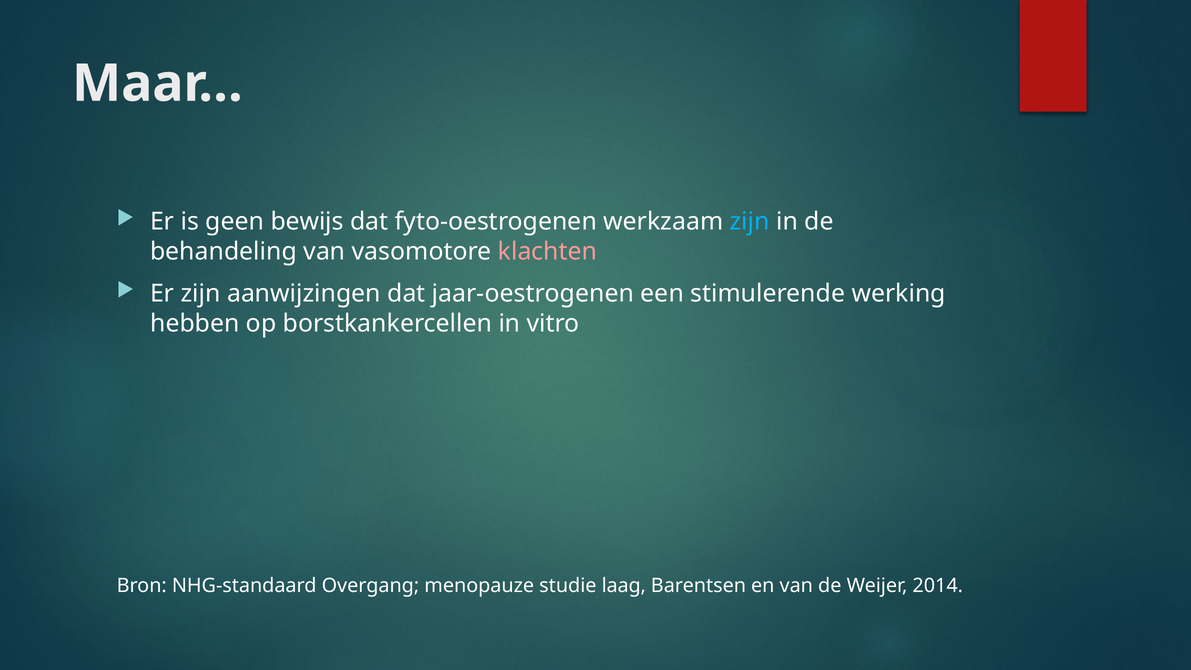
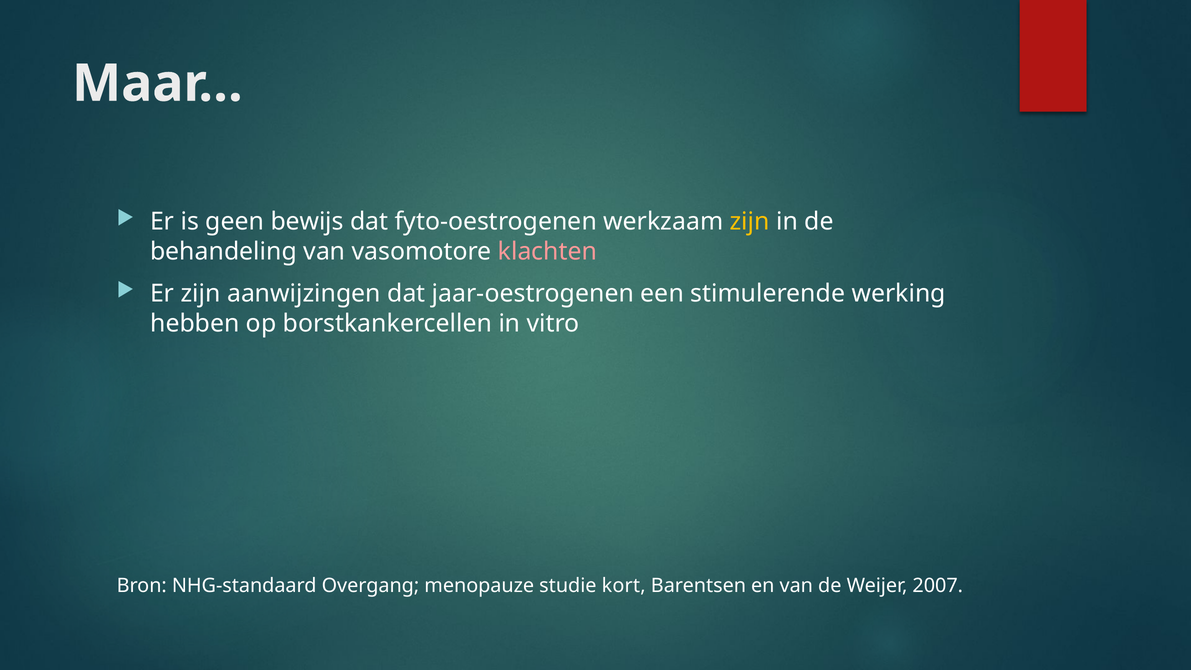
zijn at (750, 222) colour: light blue -> yellow
laag: laag -> kort
2014: 2014 -> 2007
